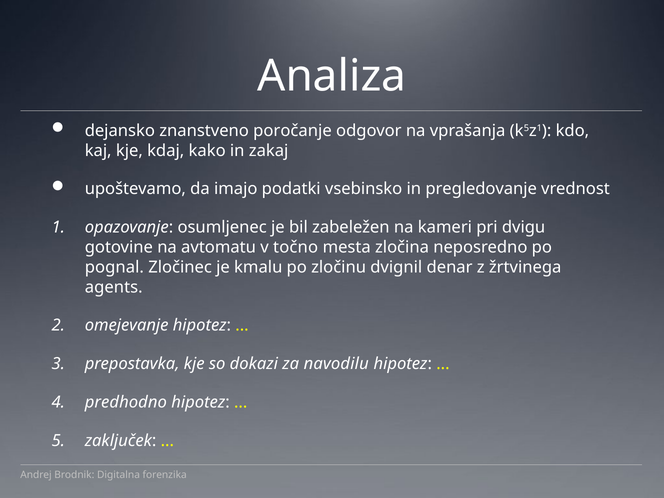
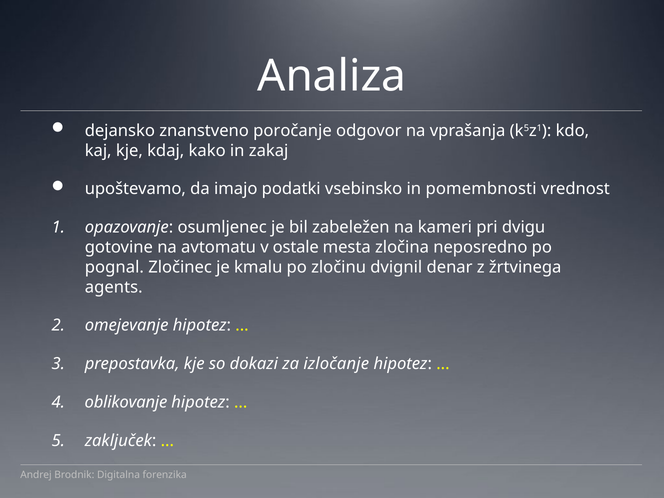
pregledovanje: pregledovanje -> pomembnosti
točno: točno -> ostale
navodilu: navodilu -> izločanje
predhodno: predhodno -> oblikovanje
